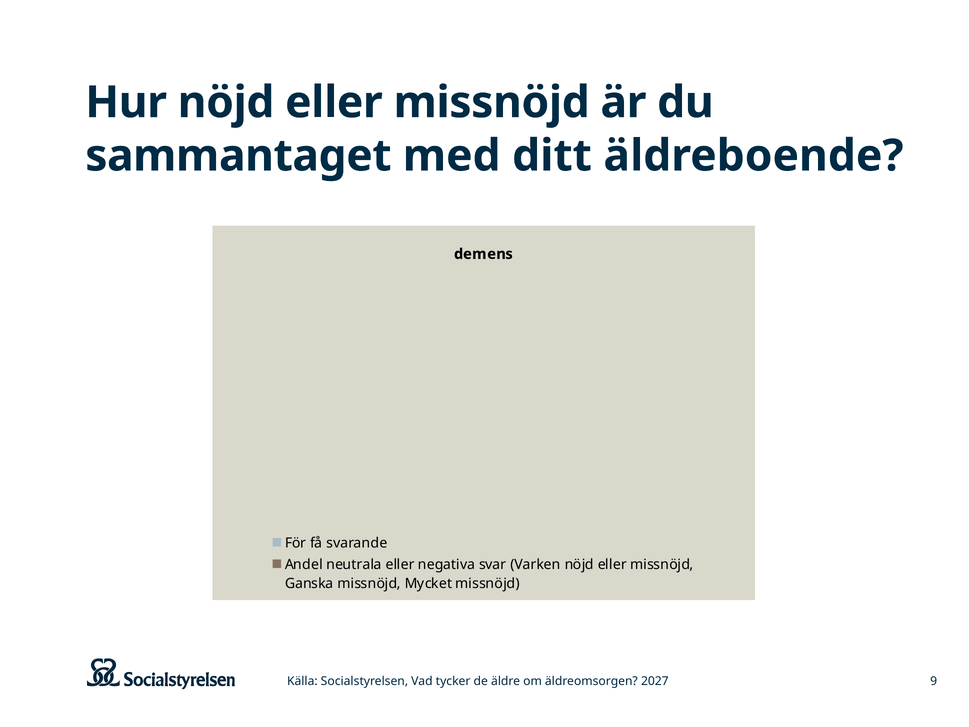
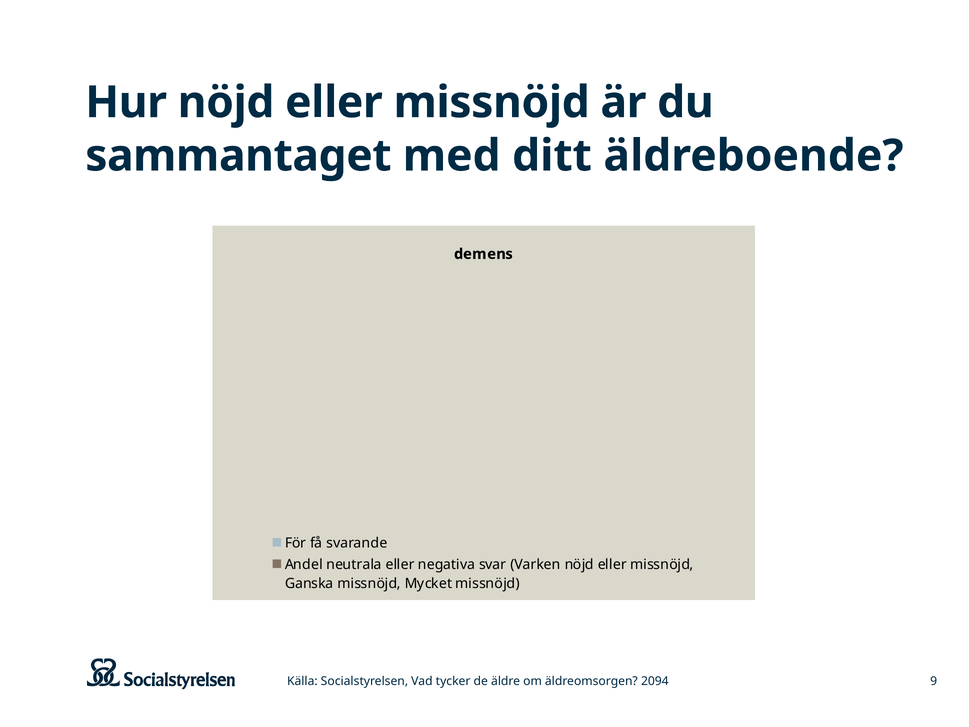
2027: 2027 -> 2094
